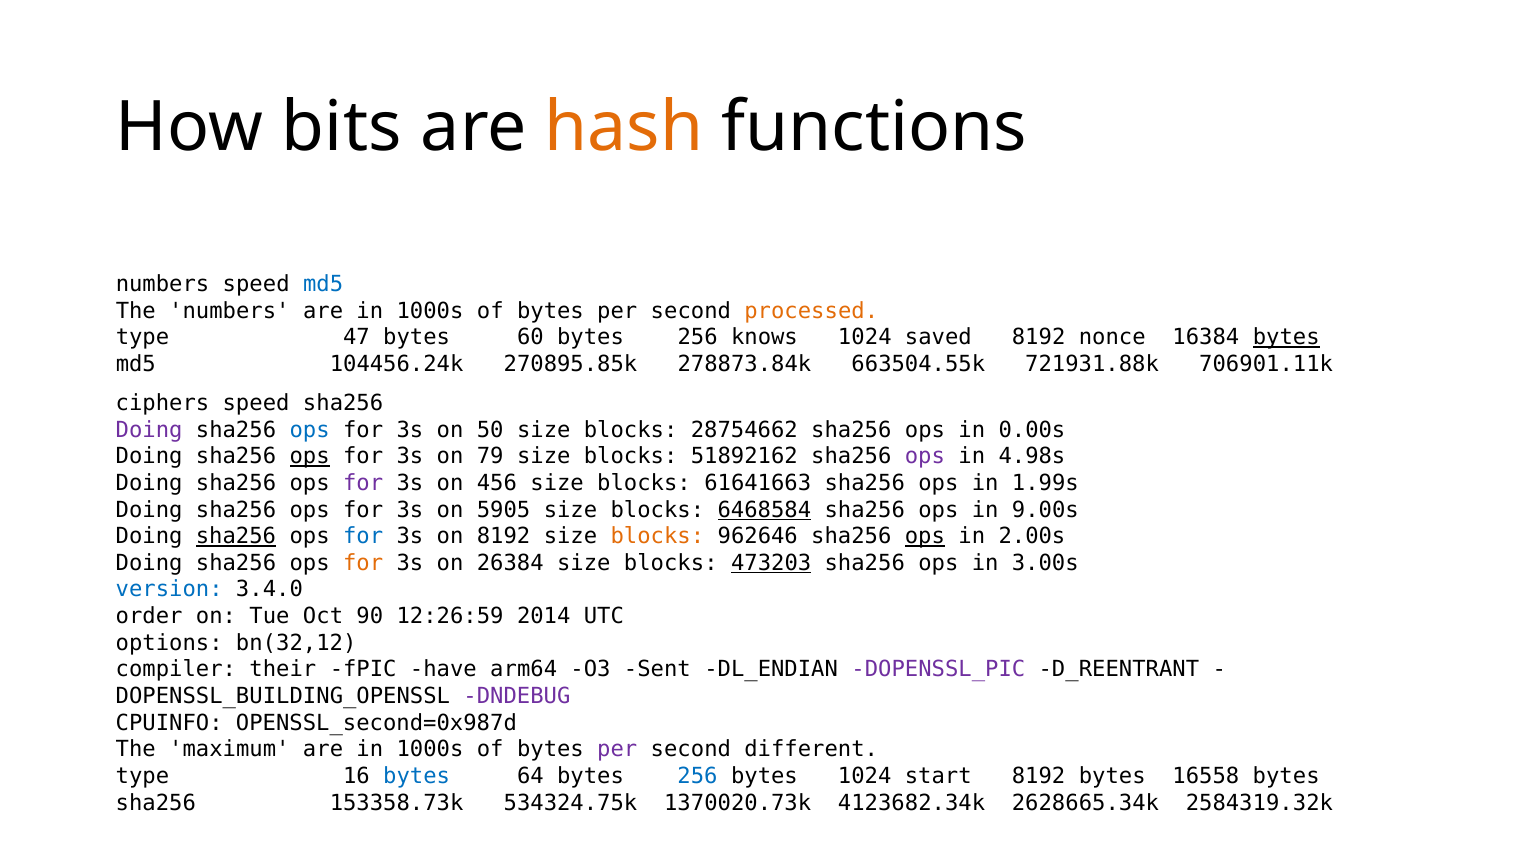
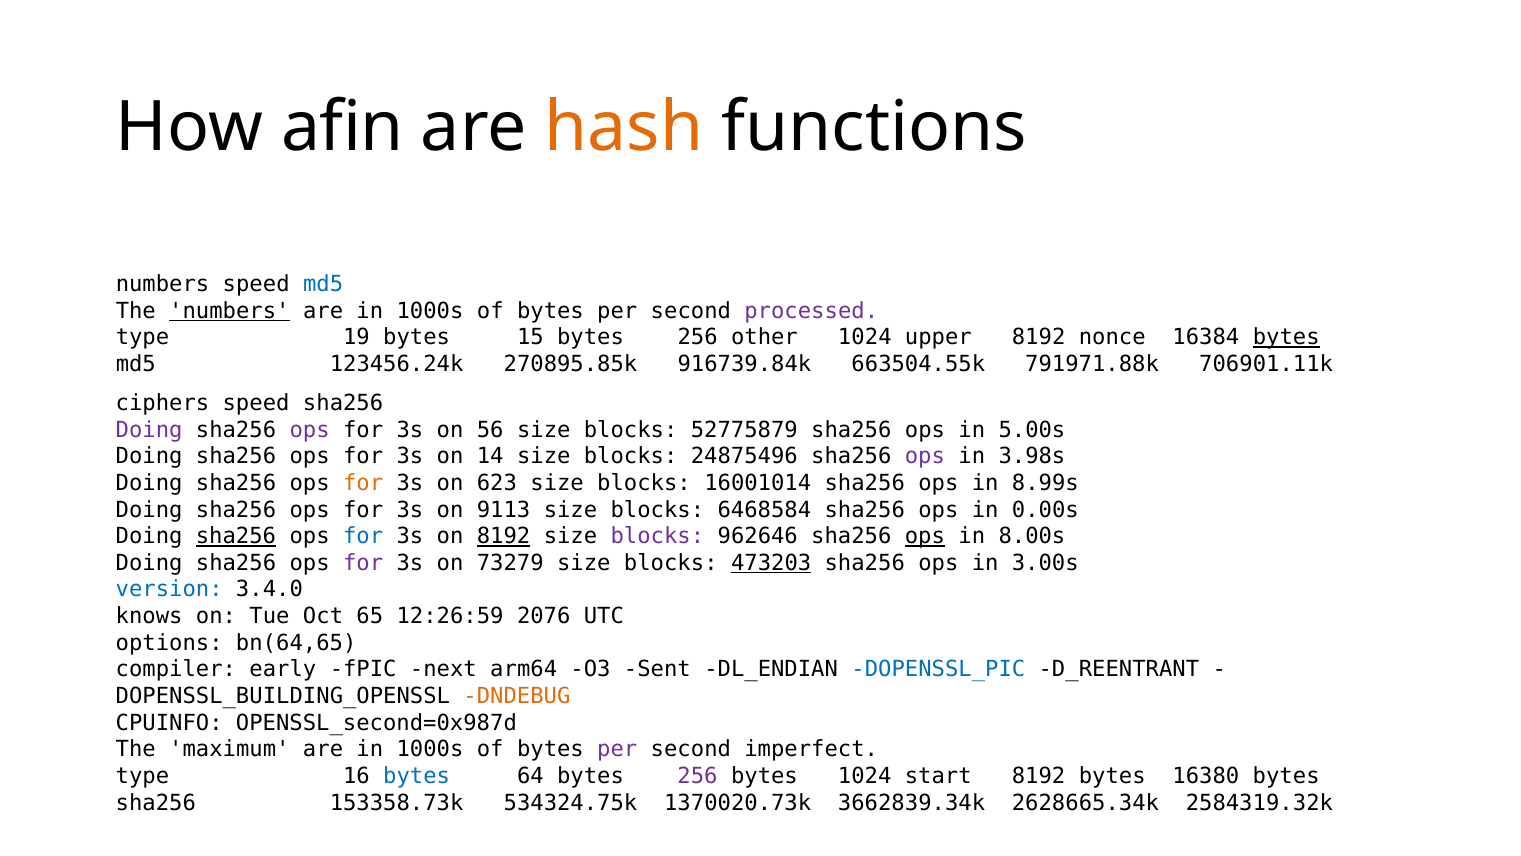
bits: bits -> afin
numbers at (229, 311) underline: none -> present
processed colour: orange -> purple
47: 47 -> 19
60: 60 -> 15
knows: knows -> other
saved: saved -> upper
104456.24k: 104456.24k -> 123456.24k
278873.84k: 278873.84k -> 916739.84k
721931.88k: 721931.88k -> 791971.88k
ops at (310, 430) colour: blue -> purple
50: 50 -> 56
28754662: 28754662 -> 52775879
0.00s: 0.00s -> 5.00s
ops at (310, 456) underline: present -> none
79: 79 -> 14
51892162: 51892162 -> 24875496
4.98s: 4.98s -> 3.98s
for at (363, 483) colour: purple -> orange
456: 456 -> 623
61641663: 61641663 -> 16001014
1.99s: 1.99s -> 8.99s
5905: 5905 -> 9113
6468584 underline: present -> none
9.00s: 9.00s -> 0.00s
8192 at (504, 536) underline: none -> present
blocks at (657, 536) colour: orange -> purple
2.00s: 2.00s -> 8.00s
for at (363, 563) colour: orange -> purple
26384: 26384 -> 73279
order: order -> knows
90: 90 -> 65
2014: 2014 -> 2076
bn(32,12: bn(32,12 -> bn(64,65
their: their -> early
have: have -> next
DOPENSSL_PIC colour: purple -> blue
DNDEBUG colour: purple -> orange
different: different -> imperfect
256 at (698, 776) colour: blue -> purple
16558: 16558 -> 16380
4123682.34k: 4123682.34k -> 3662839.34k
